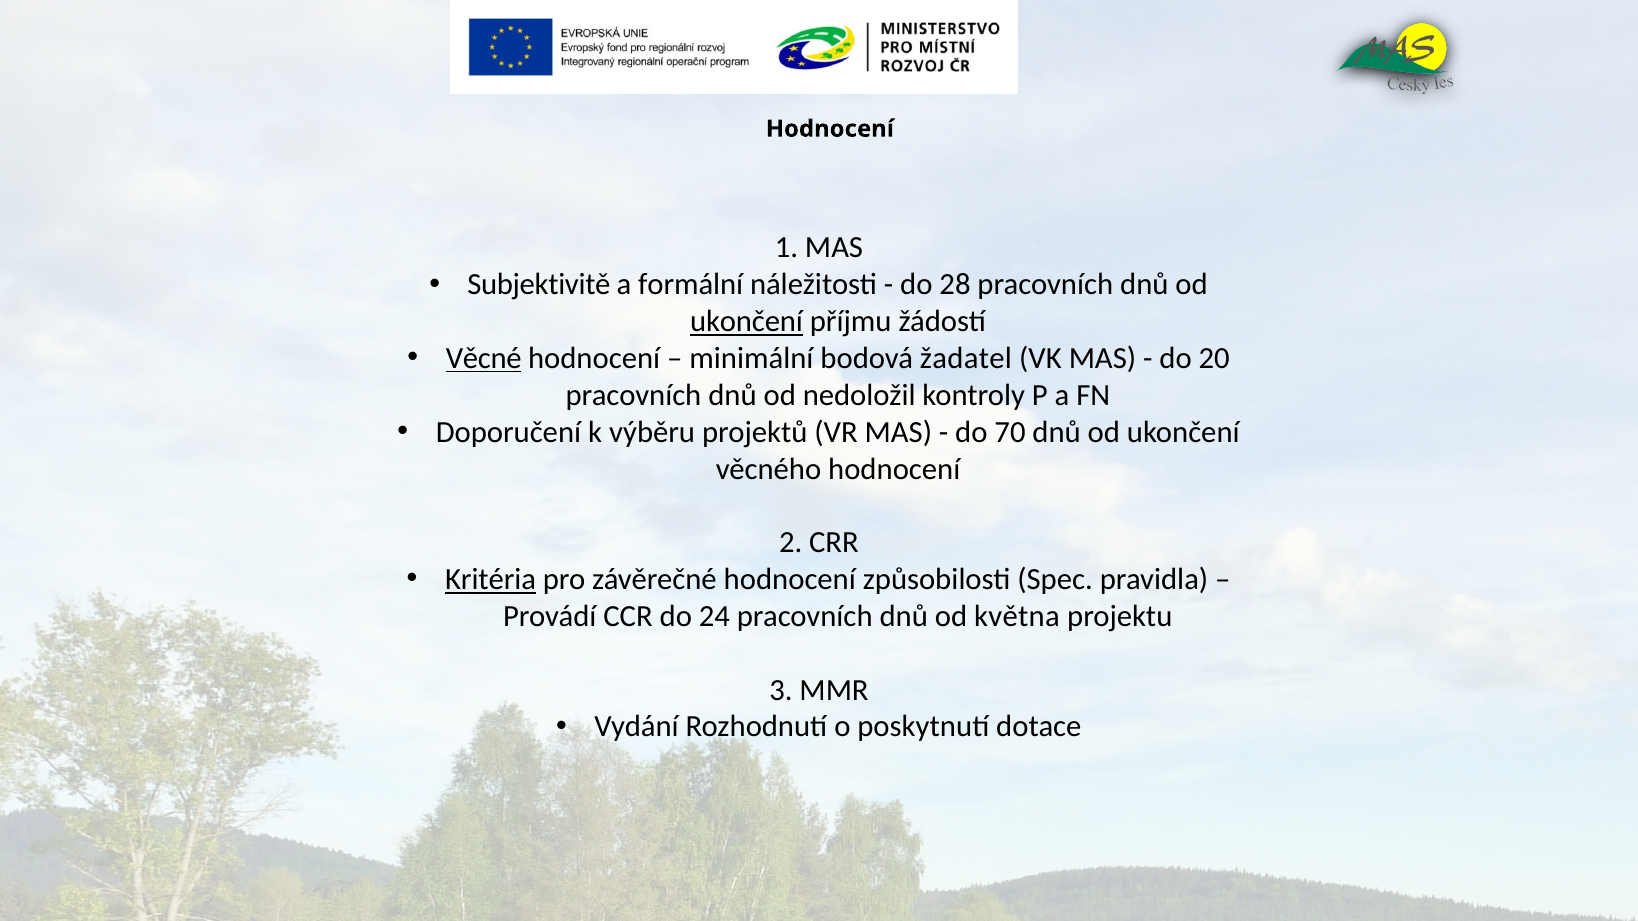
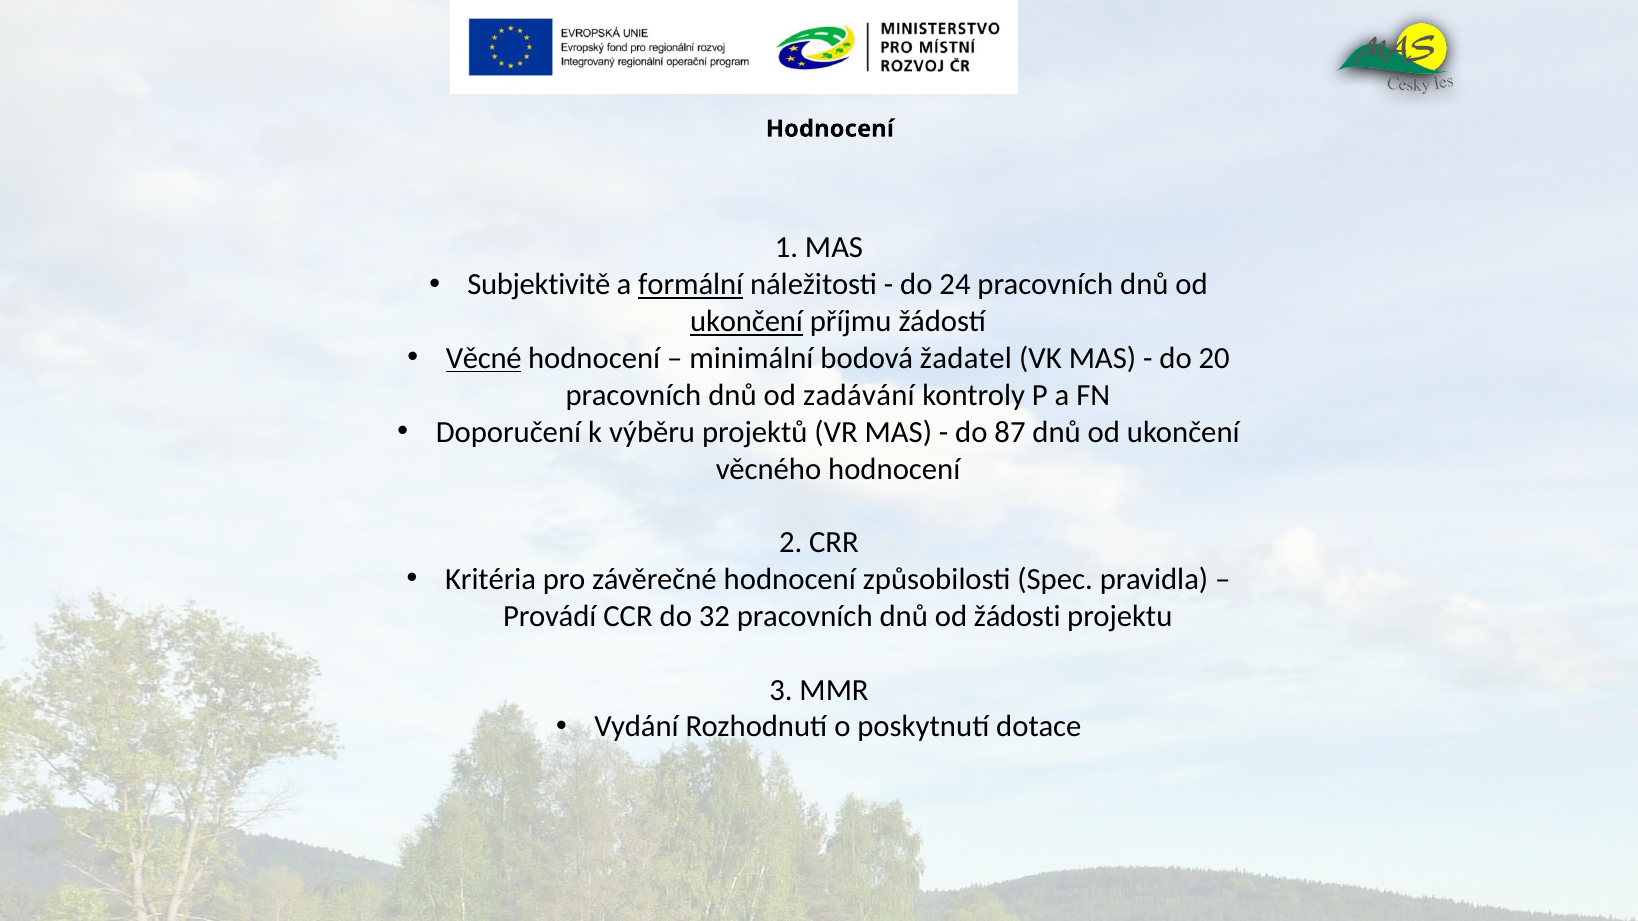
formální underline: none -> present
28: 28 -> 24
nedoložil: nedoložil -> zadávání
70: 70 -> 87
Kritéria underline: present -> none
24: 24 -> 32
května: května -> žádosti
